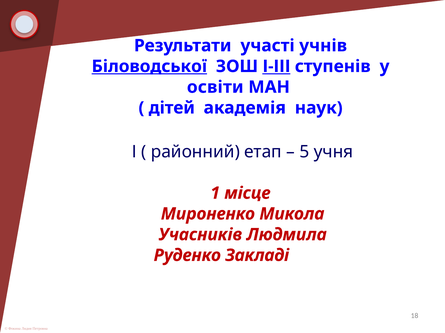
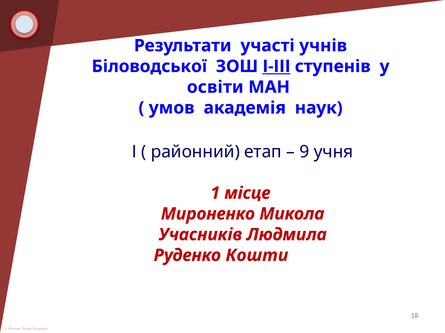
Біловодської underline: present -> none
дітей: дітей -> умов
5: 5 -> 9
Закладі: Закладі -> Кошти
